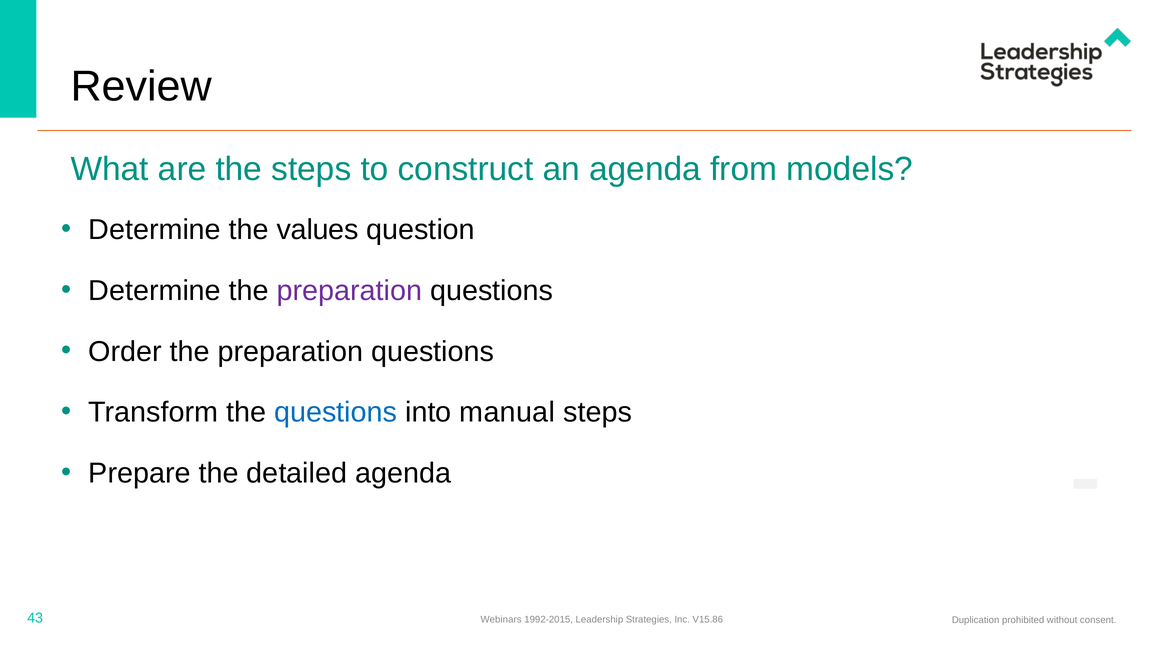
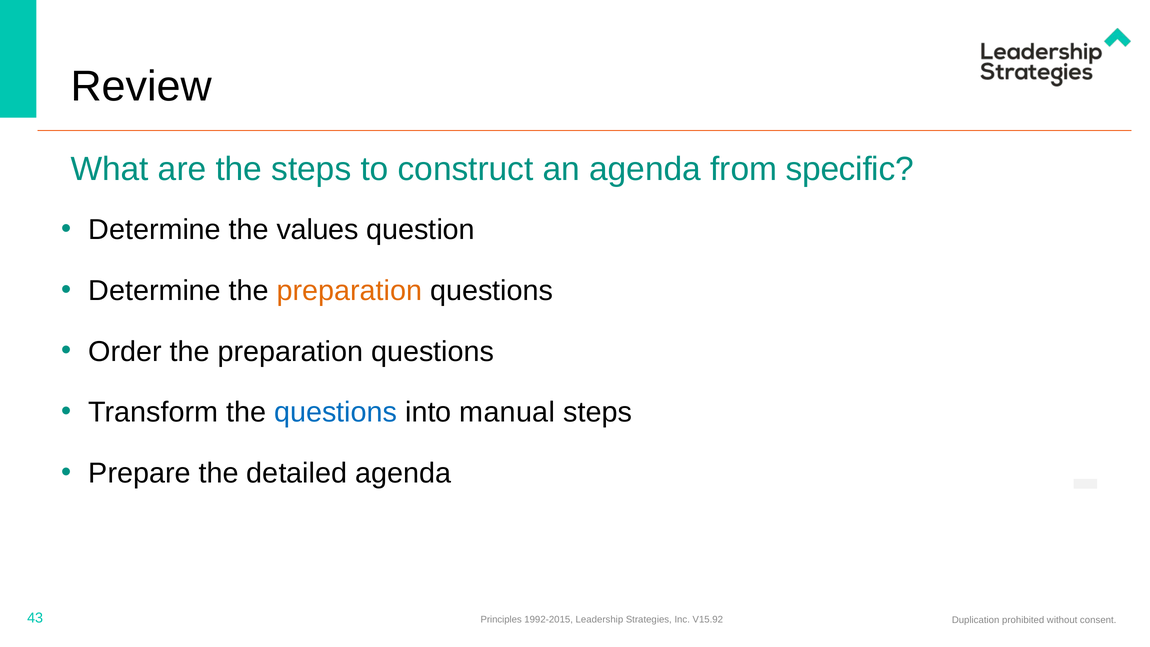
models: models -> specific
preparation at (349, 291) colour: purple -> orange
Webinars: Webinars -> Principles
V15.86: V15.86 -> V15.92
